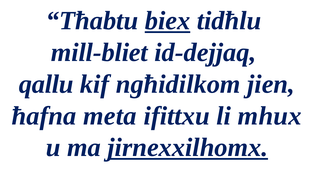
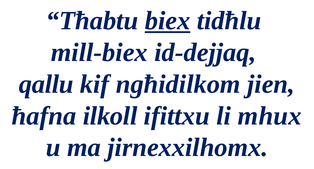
mill-bliet: mill-bliet -> mill-biex
meta: meta -> ilkoll
jirnexxilhomx underline: present -> none
